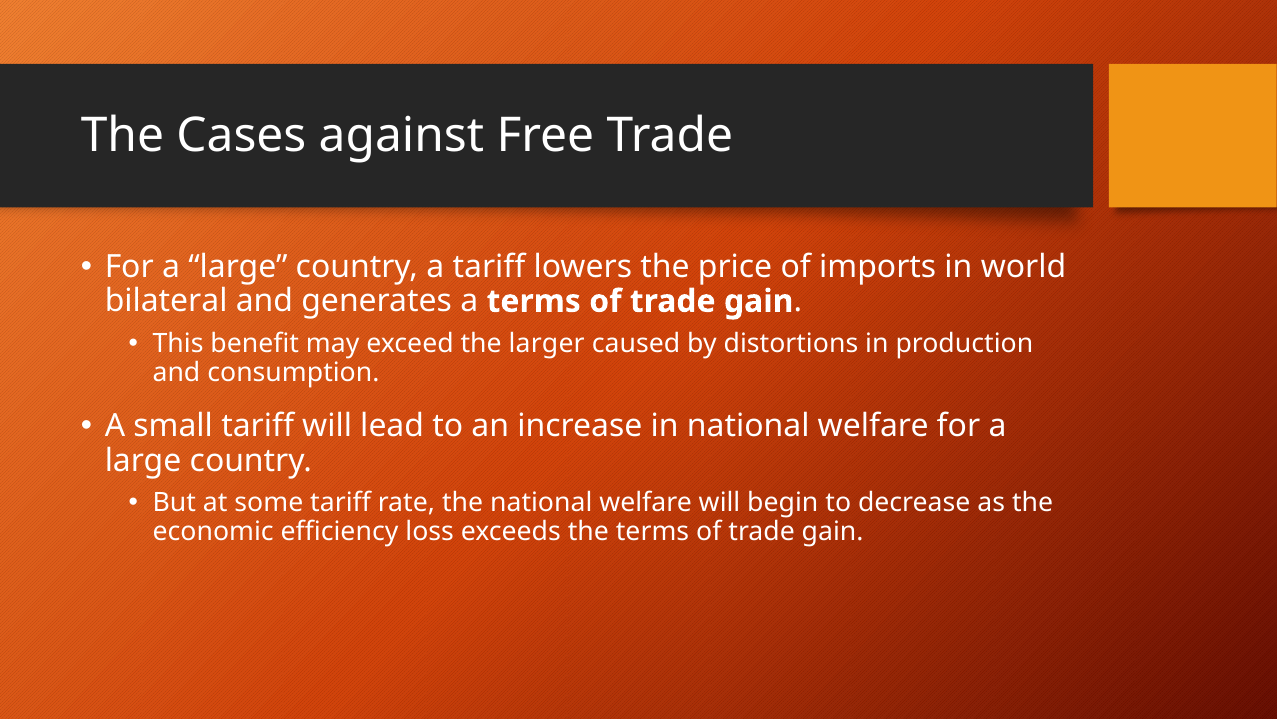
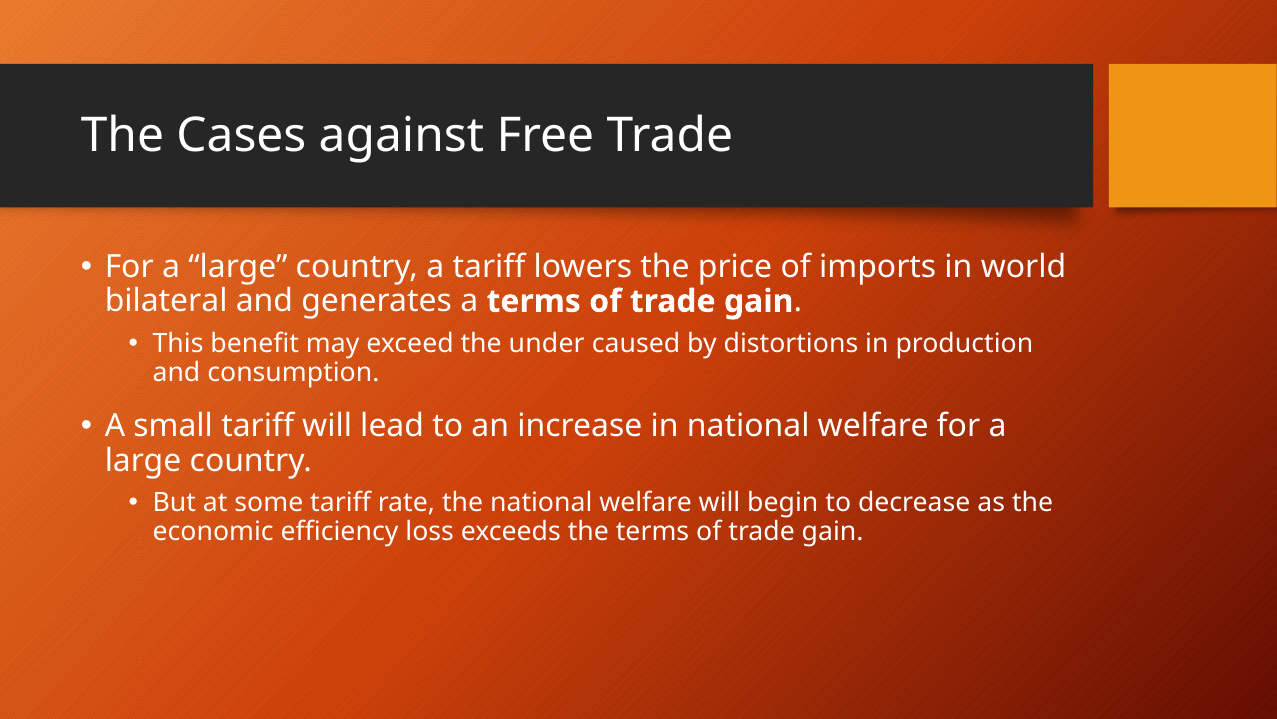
larger: larger -> under
